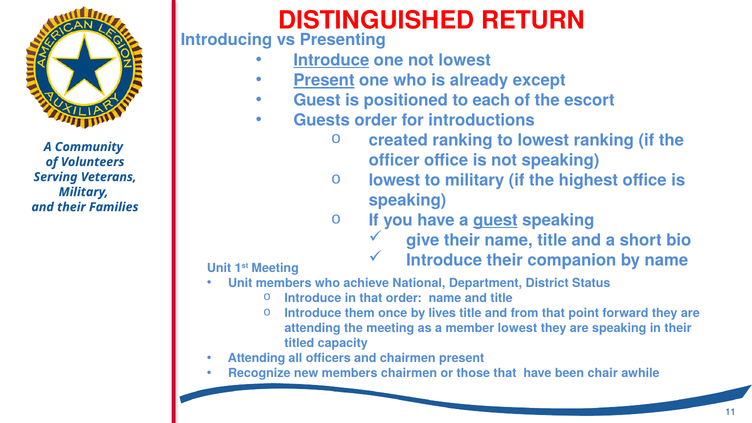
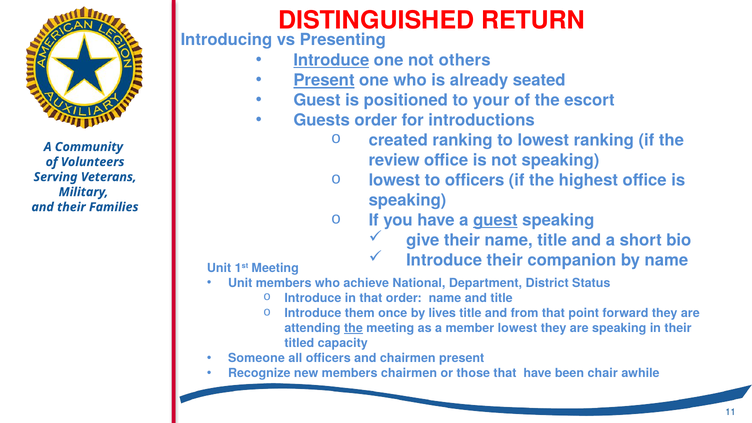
not lowest: lowest -> others
except: except -> seated
each: each -> your
officer: officer -> review
to military: military -> officers
the at (353, 328) underline: none -> present
Attending at (257, 358): Attending -> Someone
